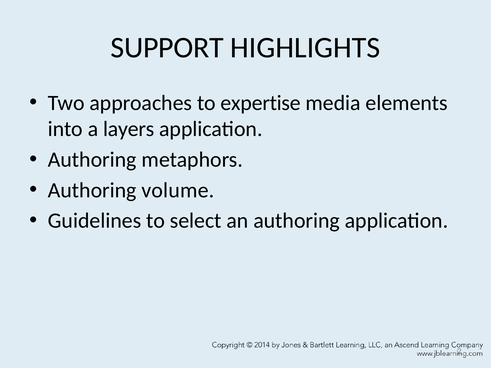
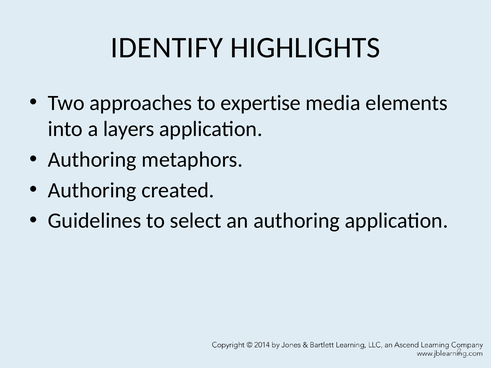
SUPPORT: SUPPORT -> IDENTIFY
volume: volume -> created
